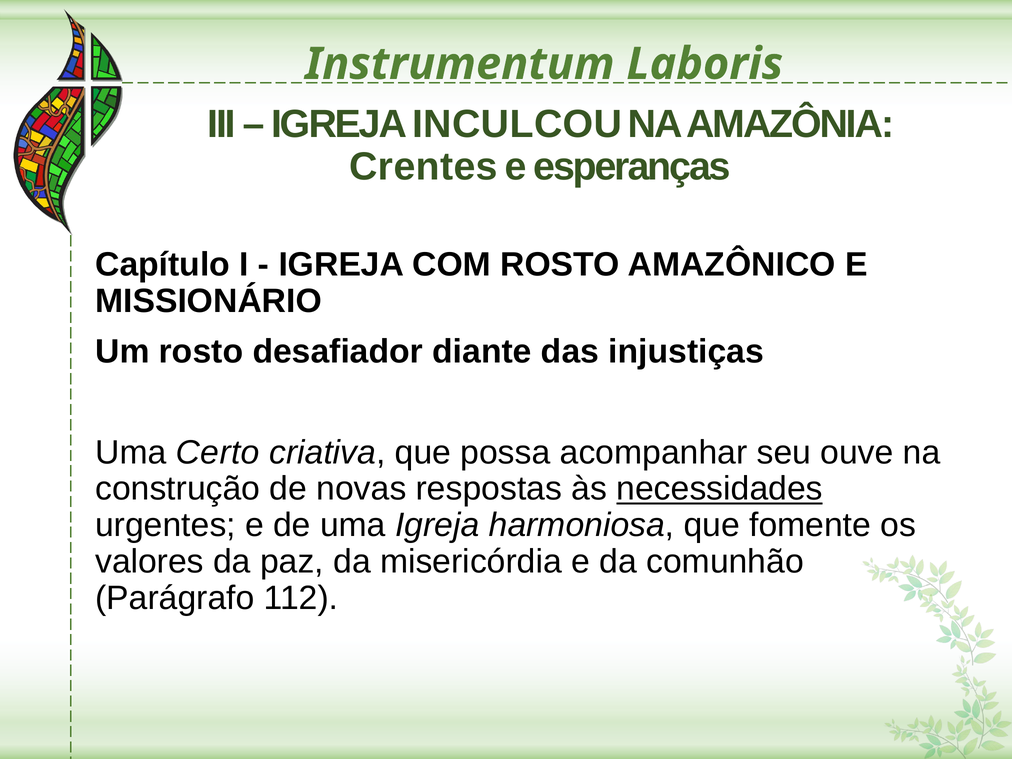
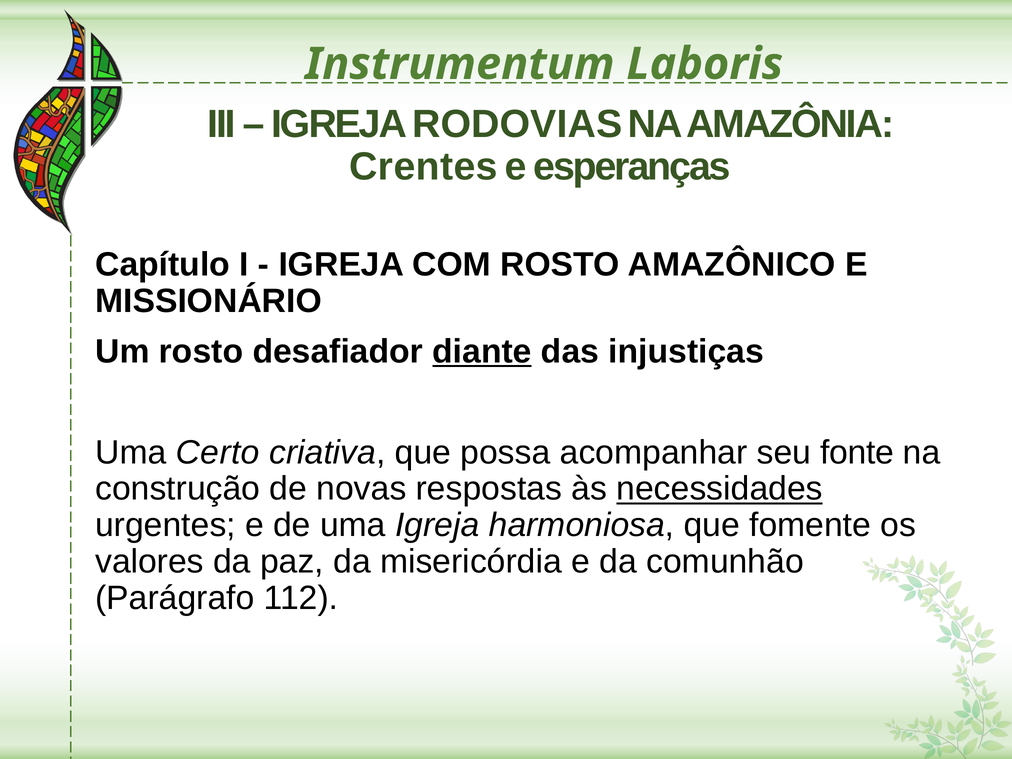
INCULCOU: INCULCOU -> RODOVIAS
diante underline: none -> present
ouve: ouve -> fonte
